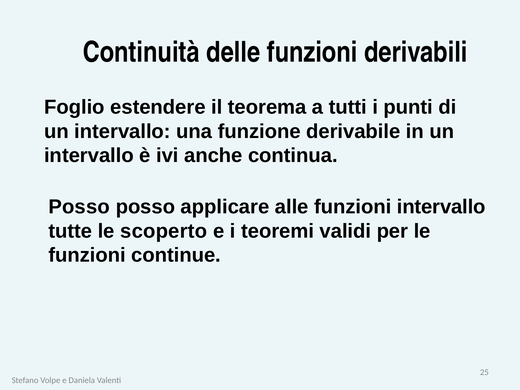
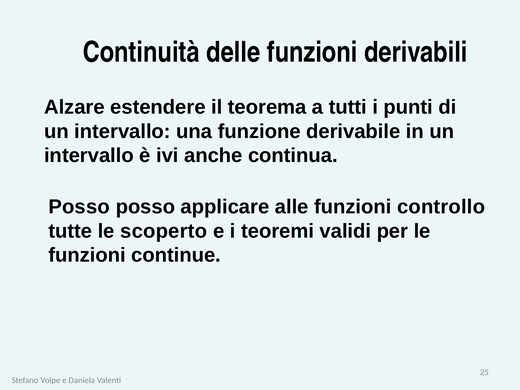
Foglio: Foglio -> Alzare
funzioni intervallo: intervallo -> controllo
